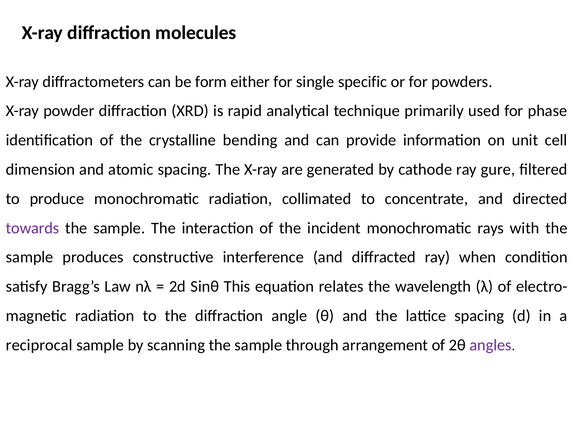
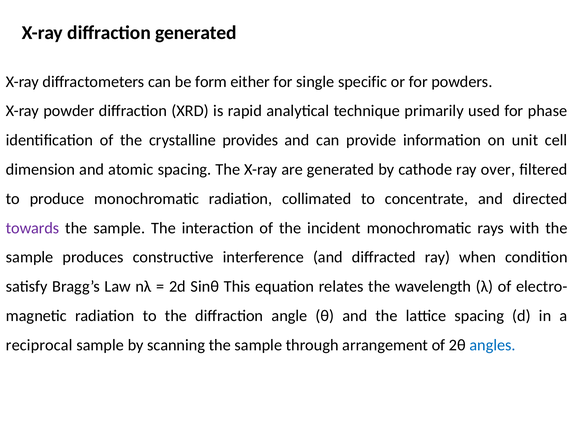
diffraction molecules: molecules -> generated
bending: bending -> provides
gure: gure -> over
angles colour: purple -> blue
